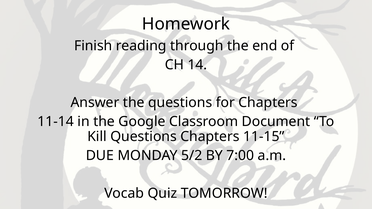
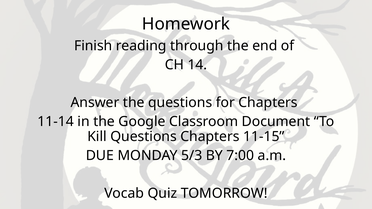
5/2: 5/2 -> 5/3
